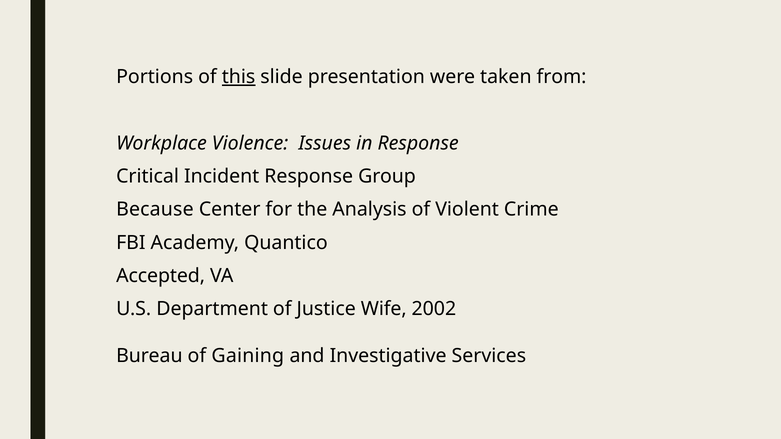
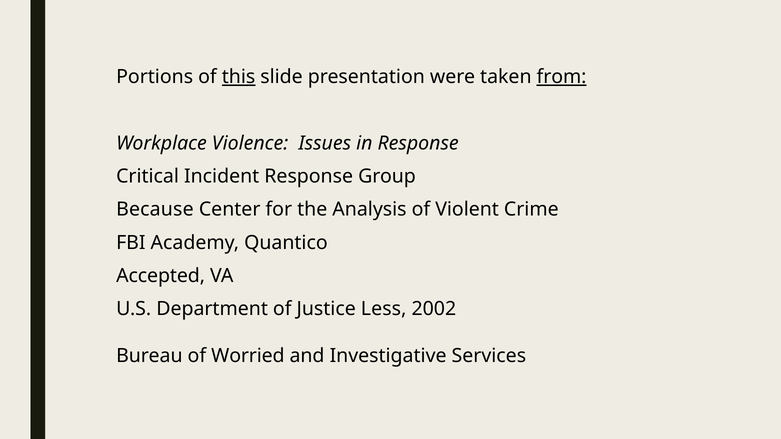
from underline: none -> present
Wife: Wife -> Less
Gaining: Gaining -> Worried
